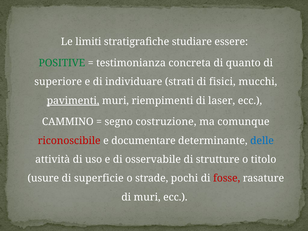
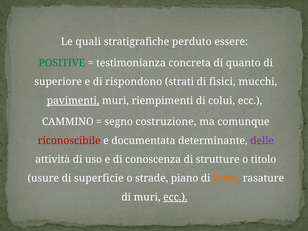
limiti: limiti -> quali
studiare: studiare -> perduto
individuare: individuare -> rispondono
laser: laser -> colui
documentare: documentare -> documentata
delle colour: blue -> purple
osservabile: osservabile -> conoscenza
pochi: pochi -> piano
fosse colour: red -> orange
ecc at (175, 197) underline: none -> present
